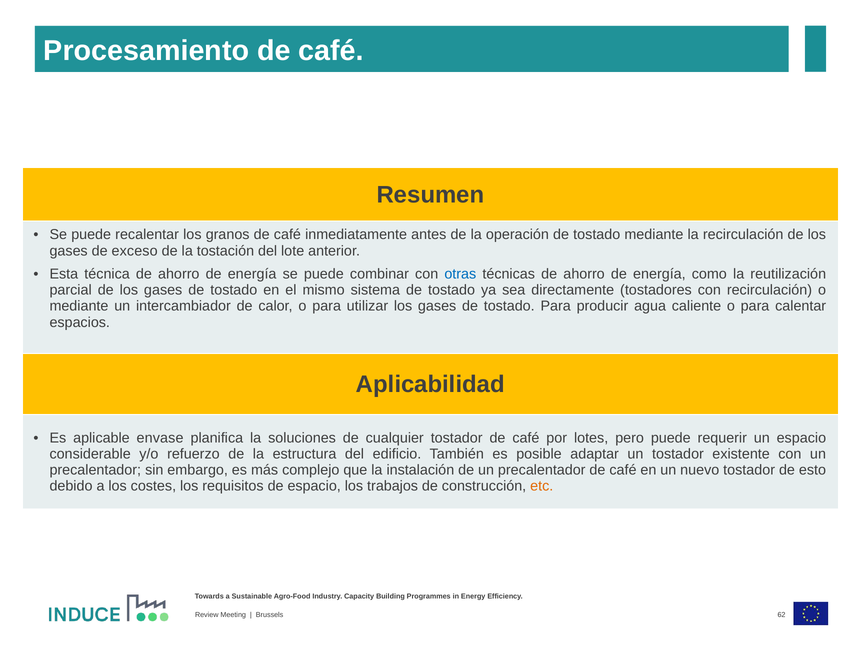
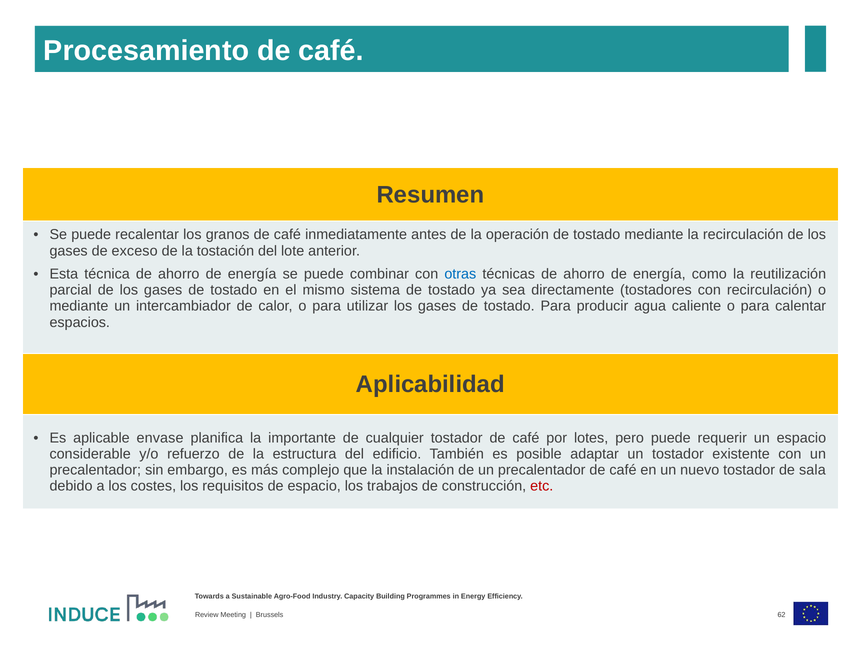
soluciones: soluciones -> importante
esto: esto -> sala
etc colour: orange -> red
